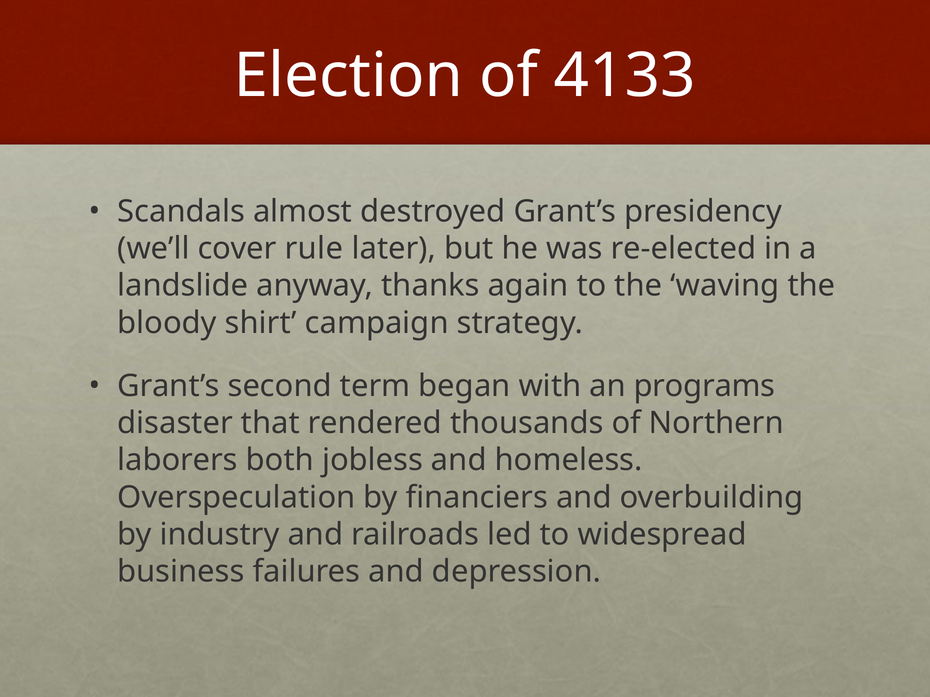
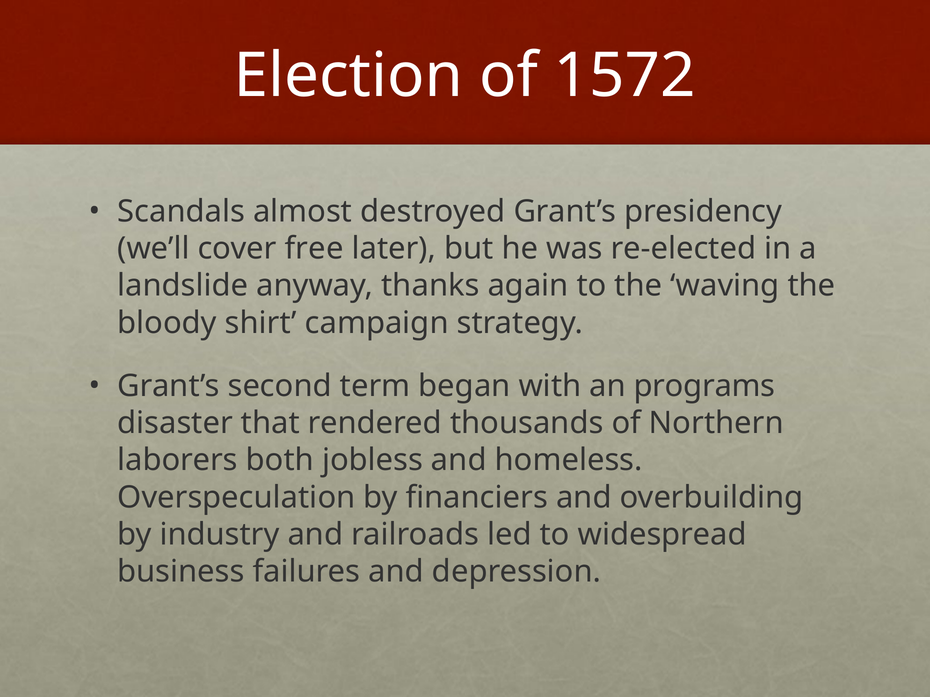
4133: 4133 -> 1572
rule: rule -> free
